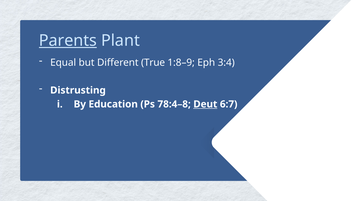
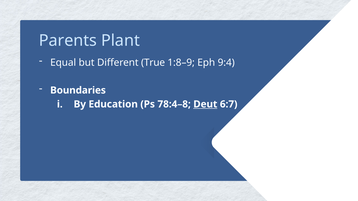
Parents underline: present -> none
3:4: 3:4 -> 9:4
Distrusting: Distrusting -> Boundaries
